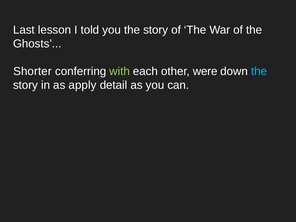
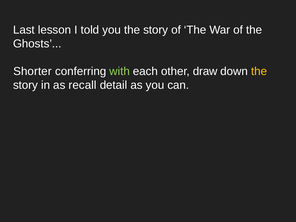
were: were -> draw
the at (259, 71) colour: light blue -> yellow
apply: apply -> recall
